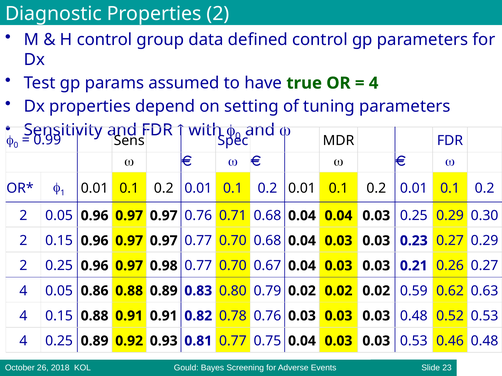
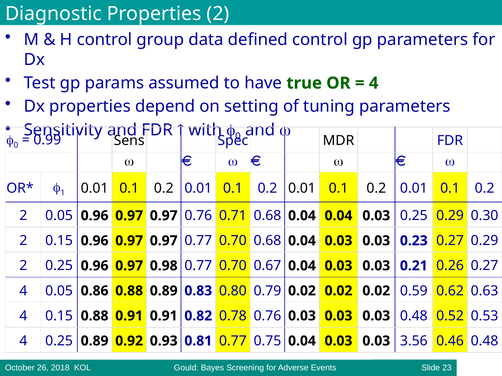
0.03 0.53: 0.53 -> 3.56
